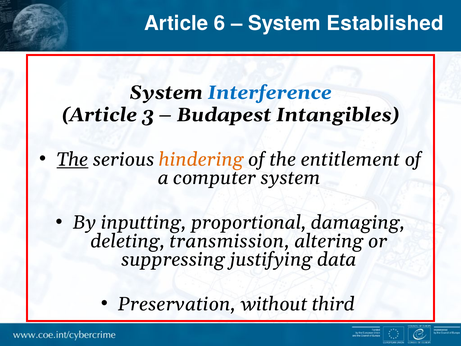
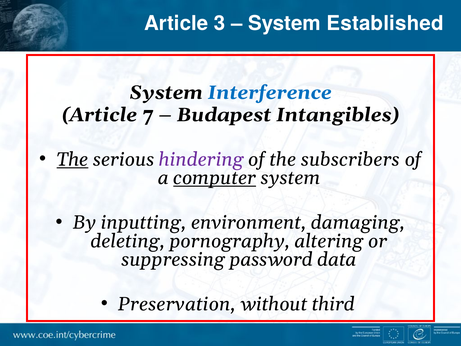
6: 6 -> 3
3: 3 -> 7
hindering colour: orange -> purple
entitlement: entitlement -> subscribers
computer underline: none -> present
proportional: proportional -> environment
transmission: transmission -> pornography
justifying: justifying -> password
